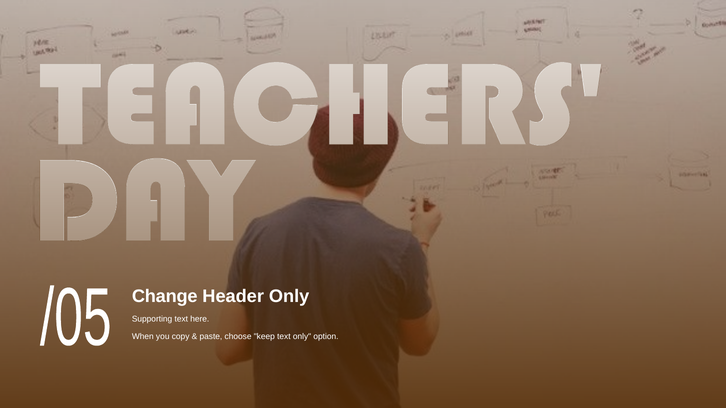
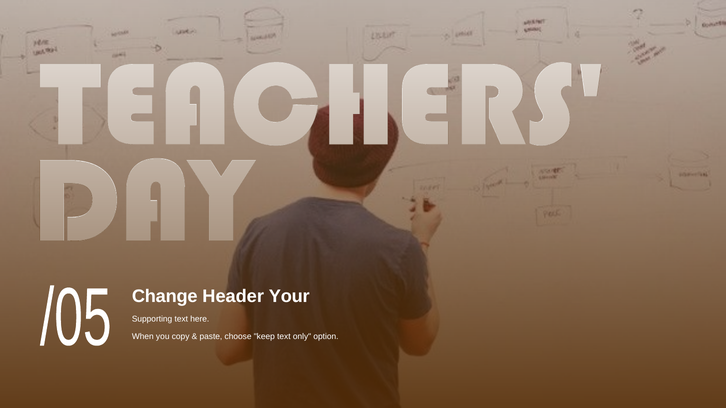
Header Only: Only -> Your
